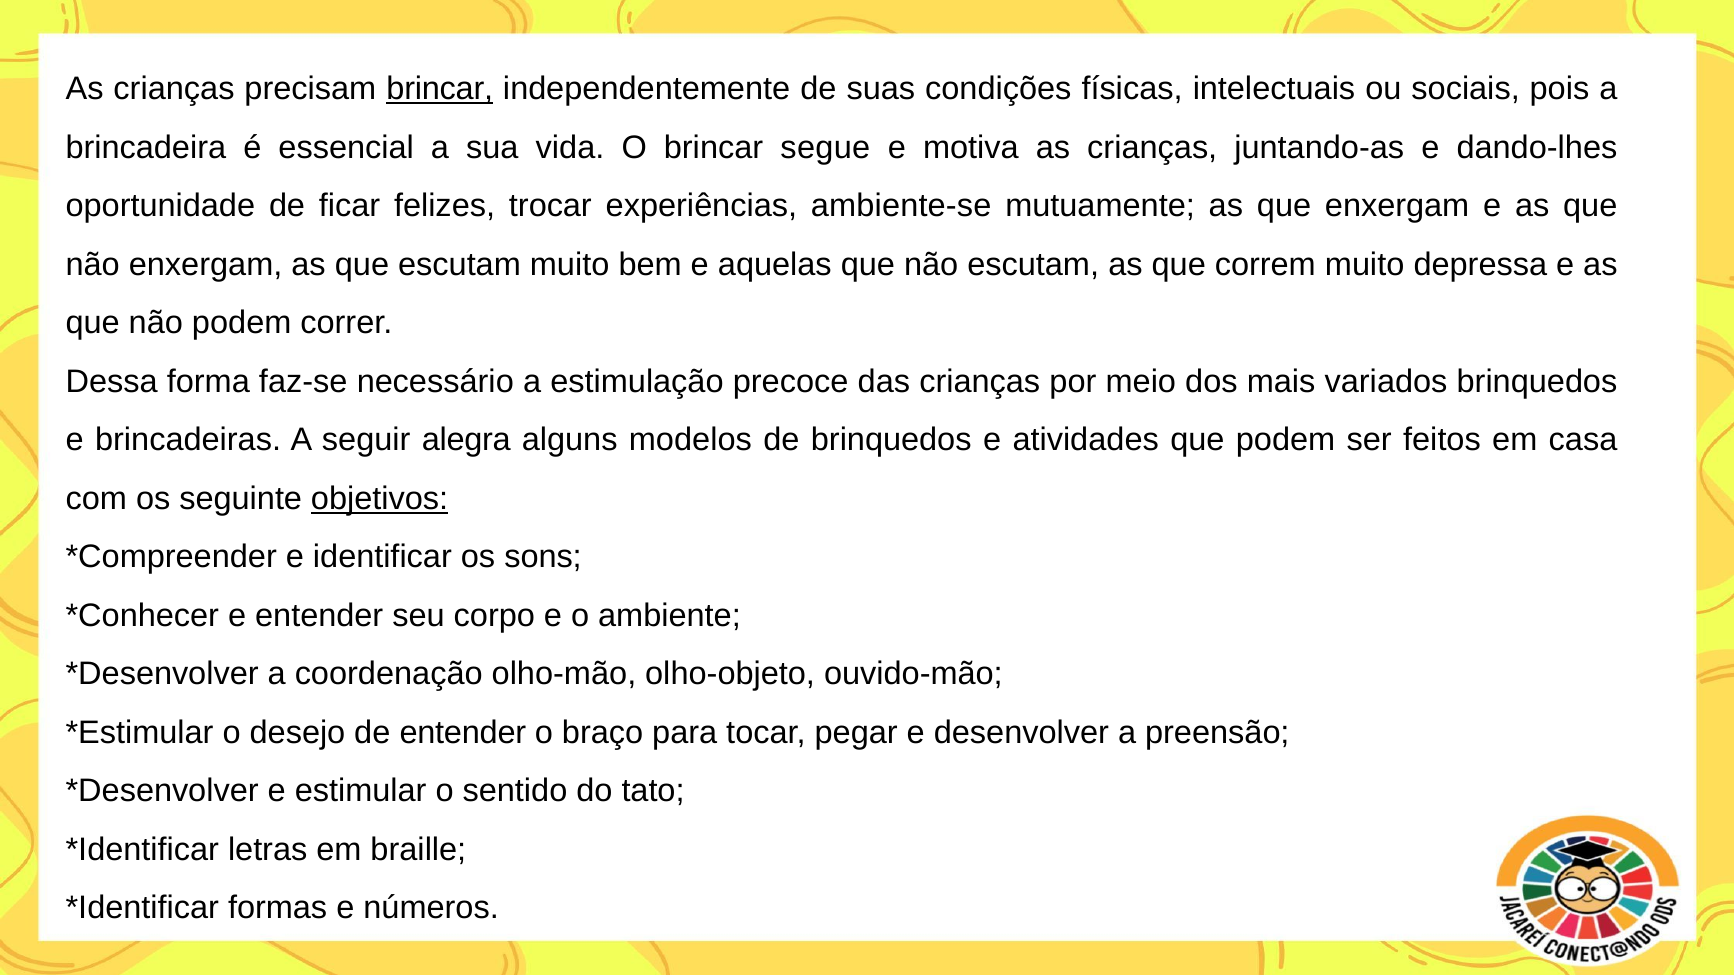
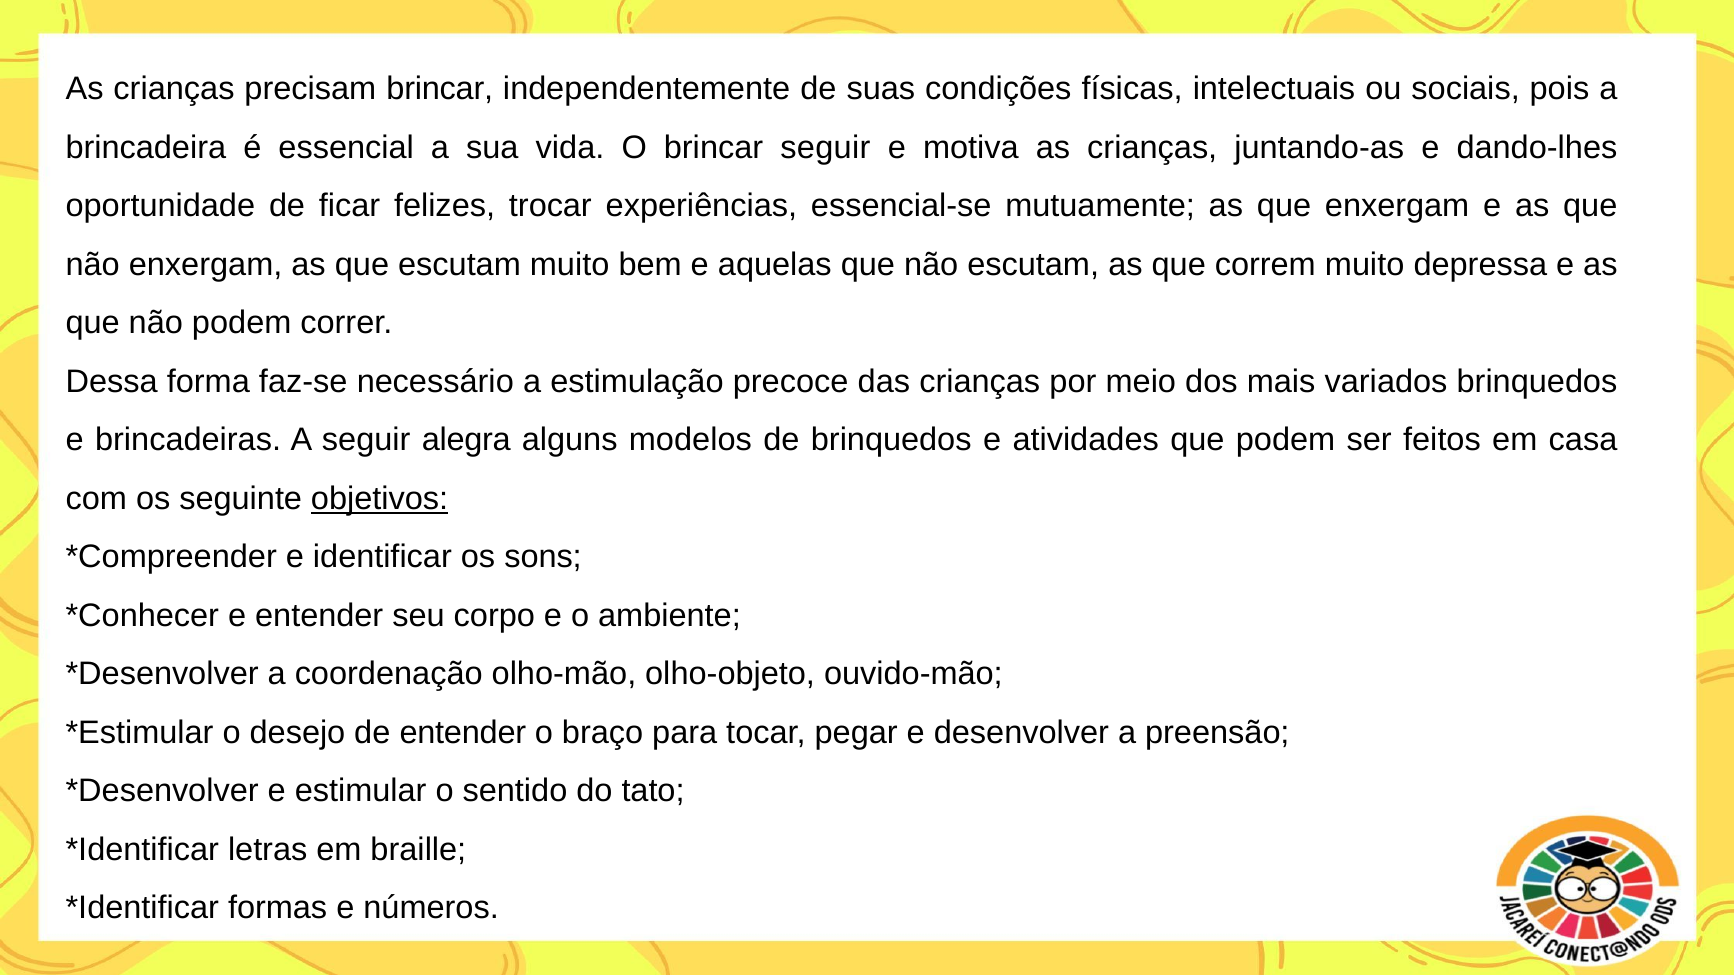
brincar at (440, 89) underline: present -> none
brincar segue: segue -> seguir
ambiente-se: ambiente-se -> essencial-se
